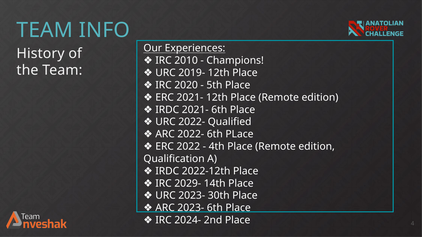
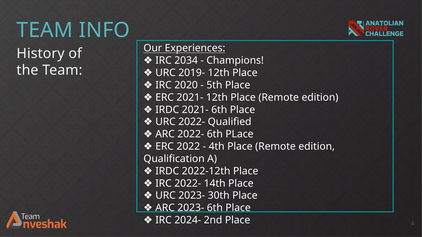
2010: 2010 -> 2034
IRC 2029-: 2029- -> 2022-
